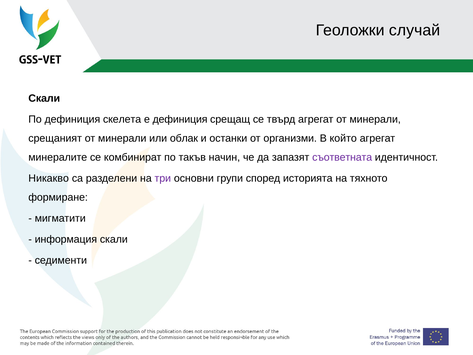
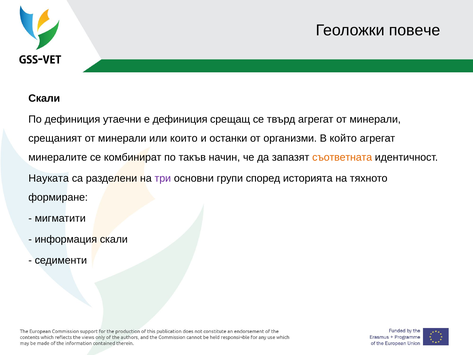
случай: случай -> повече
скелета: скелета -> утаечни
облак: облак -> които
съответната colour: purple -> orange
Никакво: Никакво -> Науката
